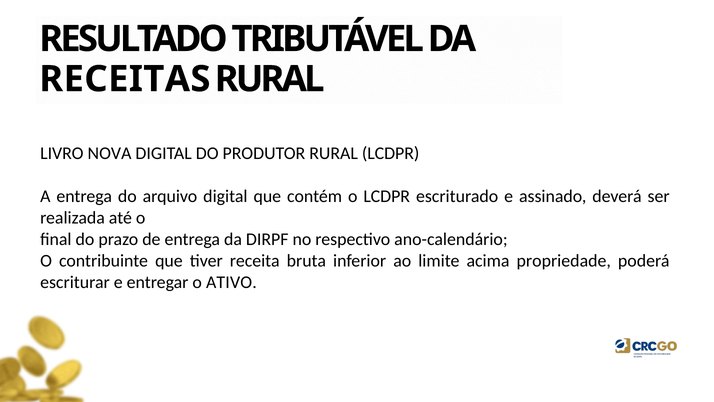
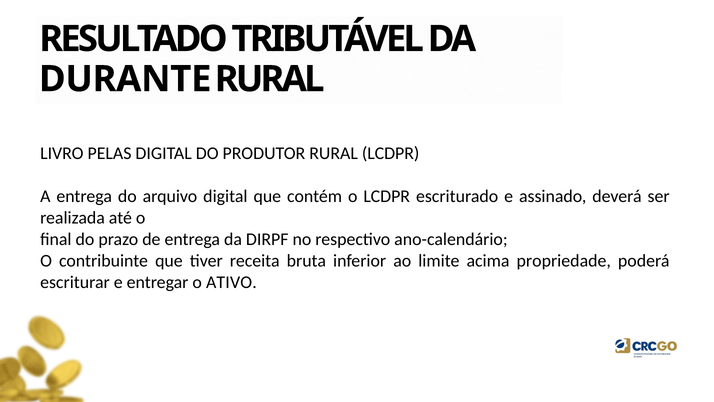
RECEITAS: RECEITAS -> DURANTE
NOVA: NOVA -> PELAS
